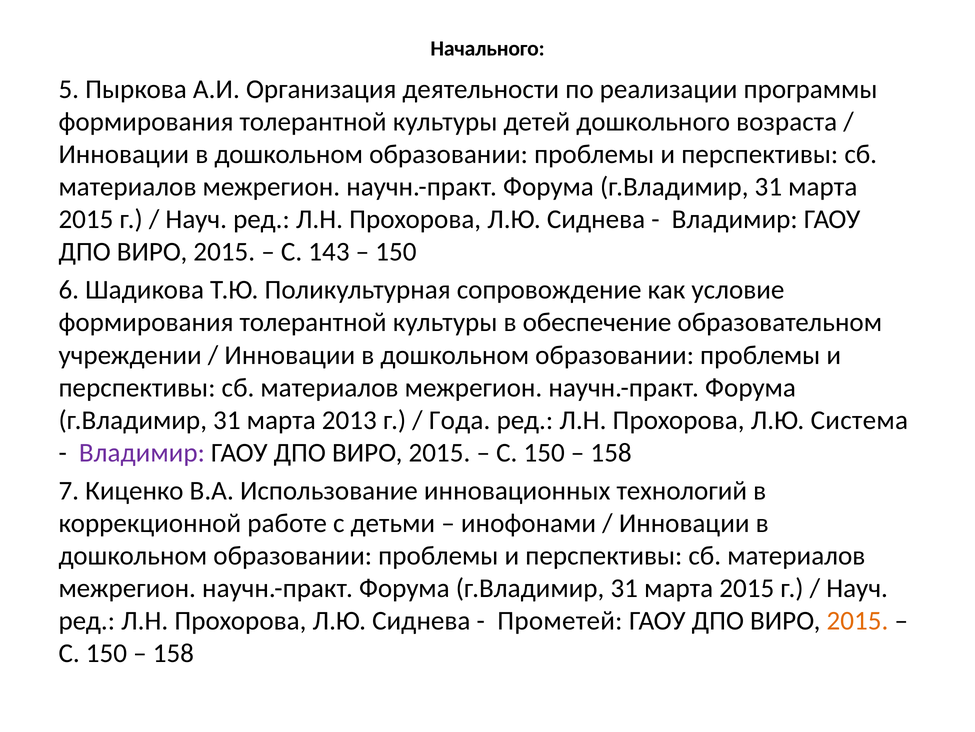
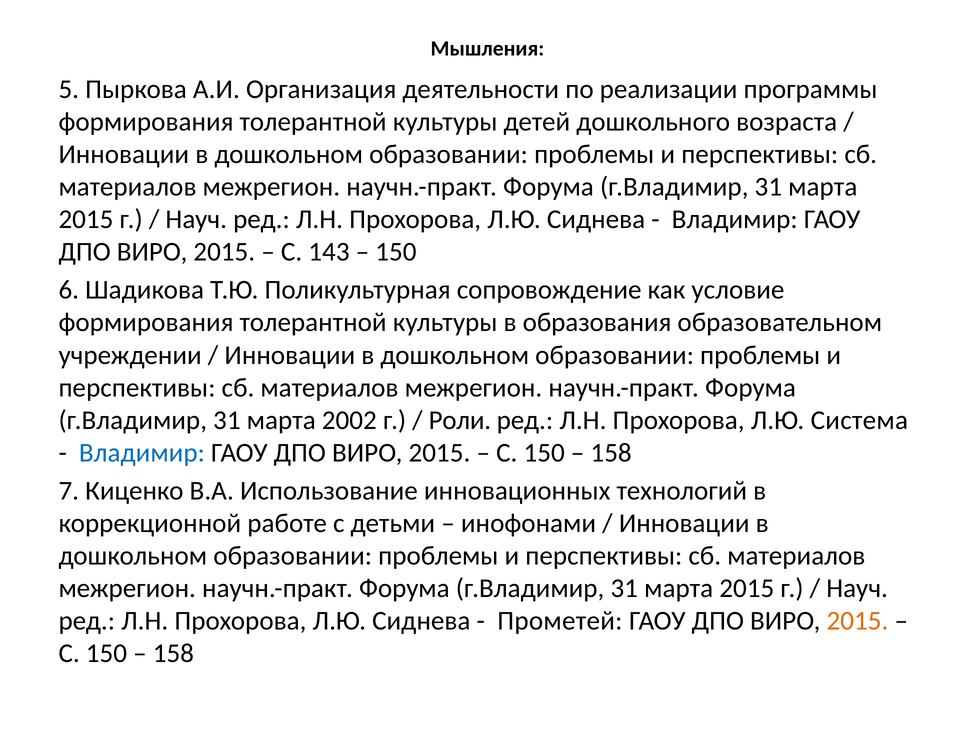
Начального: Начального -> Мышления
обеспечение: обеспечение -> образования
2013: 2013 -> 2002
Года: Года -> Роли
Владимир at (142, 452) colour: purple -> blue
